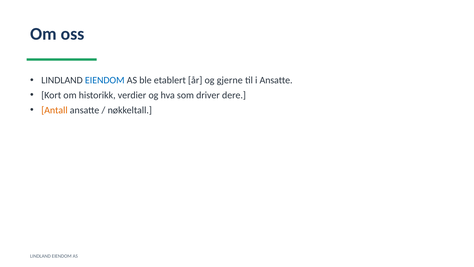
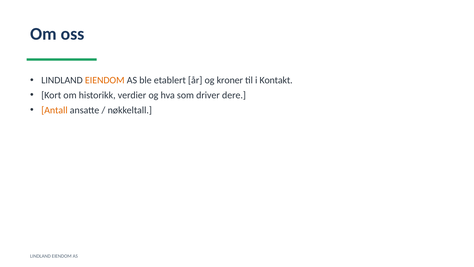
EIENDOM at (105, 80) colour: blue -> orange
gjerne: gjerne -> kroner
i Ansatte: Ansatte -> Kontakt
